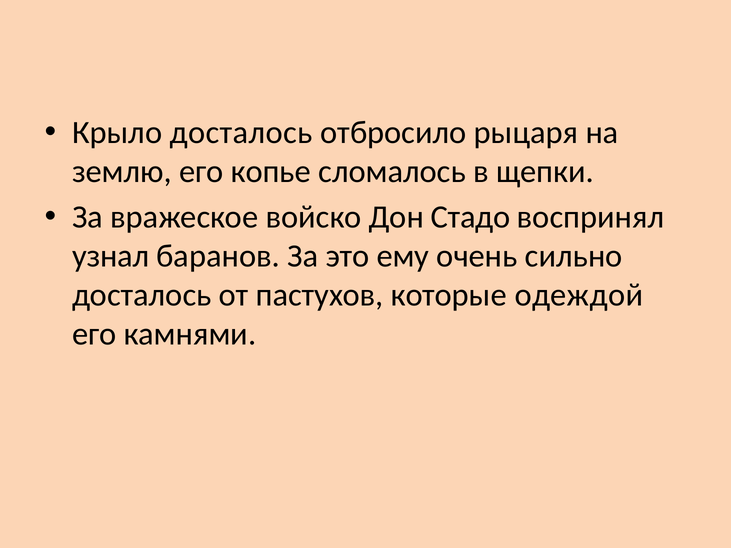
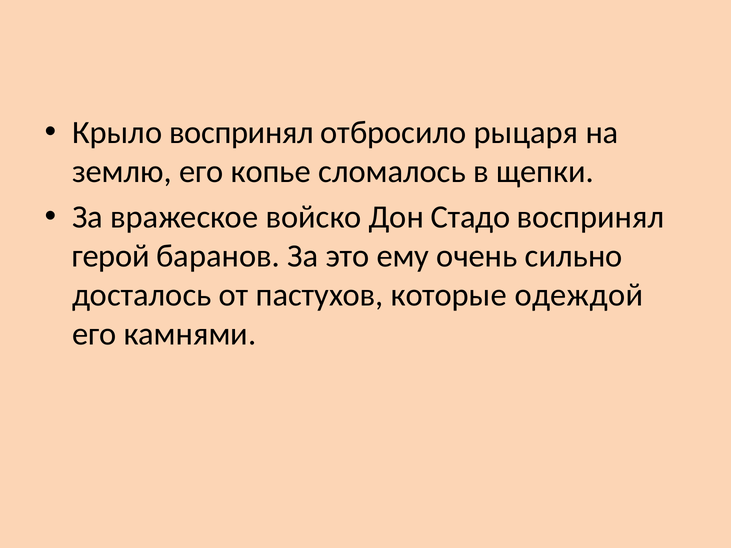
Крыло досталось: досталось -> воспринял
узнал: узнал -> герой
